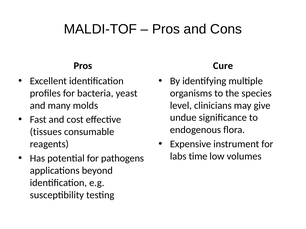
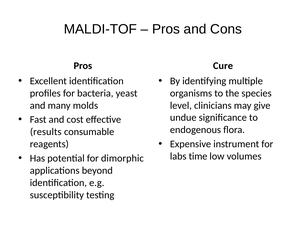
tissues: tissues -> results
pathogens: pathogens -> dimorphic
